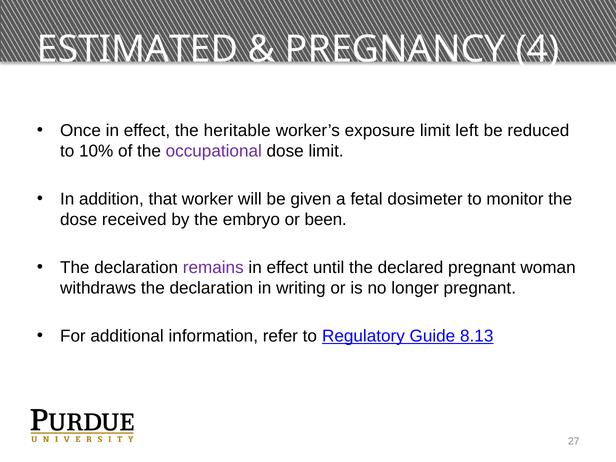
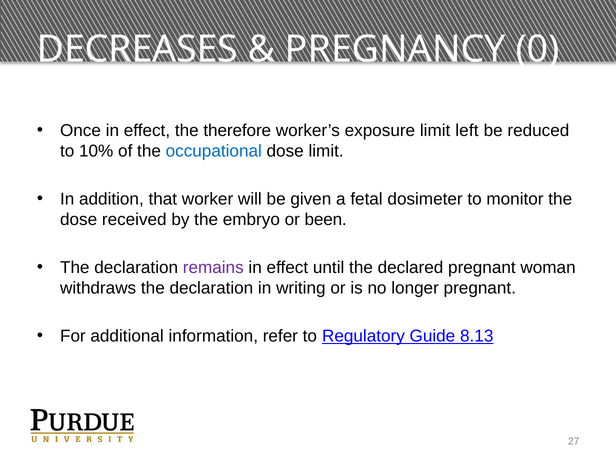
ESTIMATED: ESTIMATED -> DECREASES
4: 4 -> 0
heritable: heritable -> therefore
occupational colour: purple -> blue
